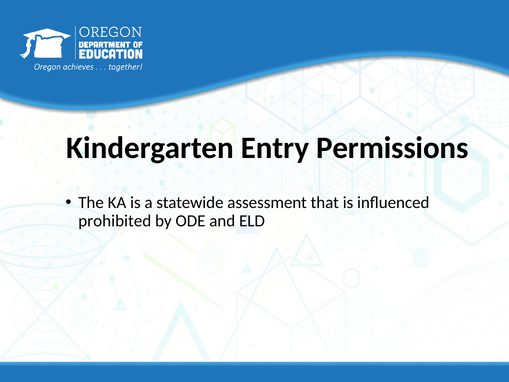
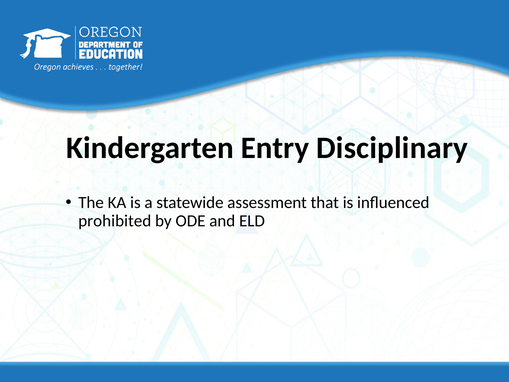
Permissions: Permissions -> Disciplinary
